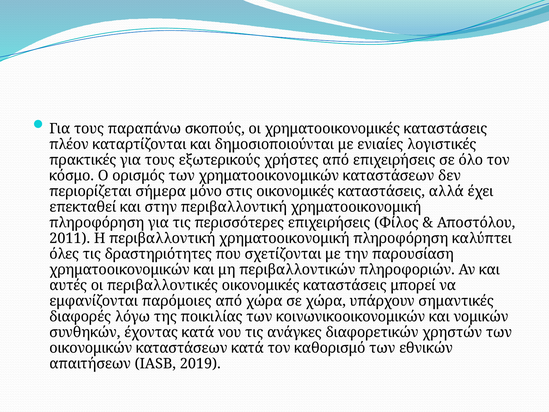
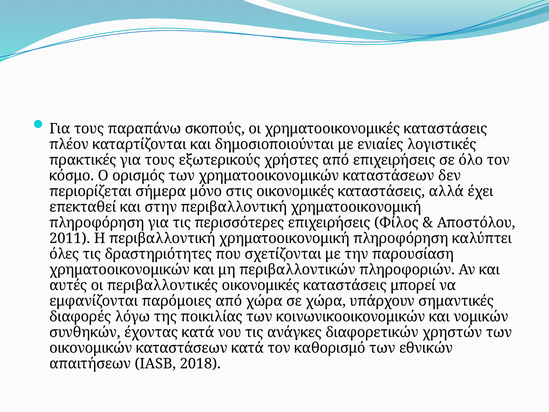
2019: 2019 -> 2018
